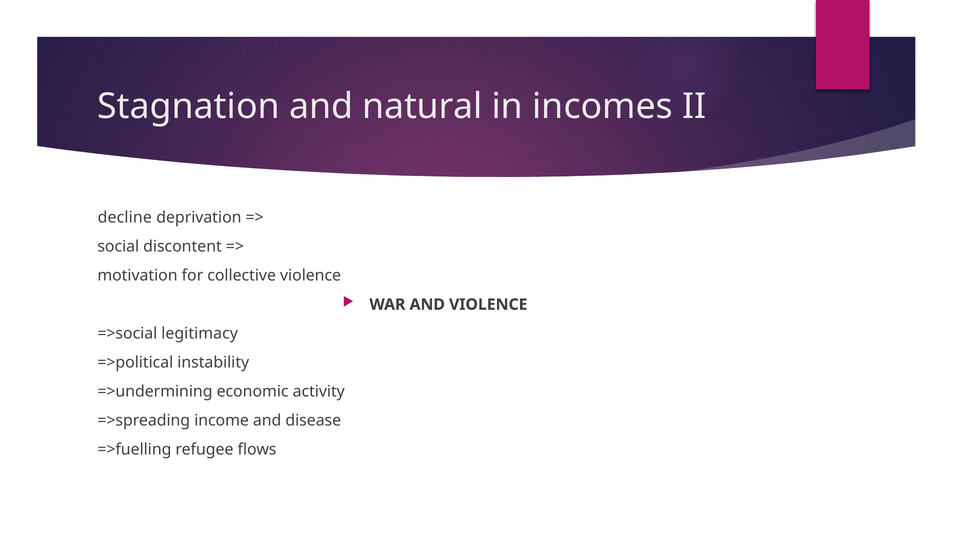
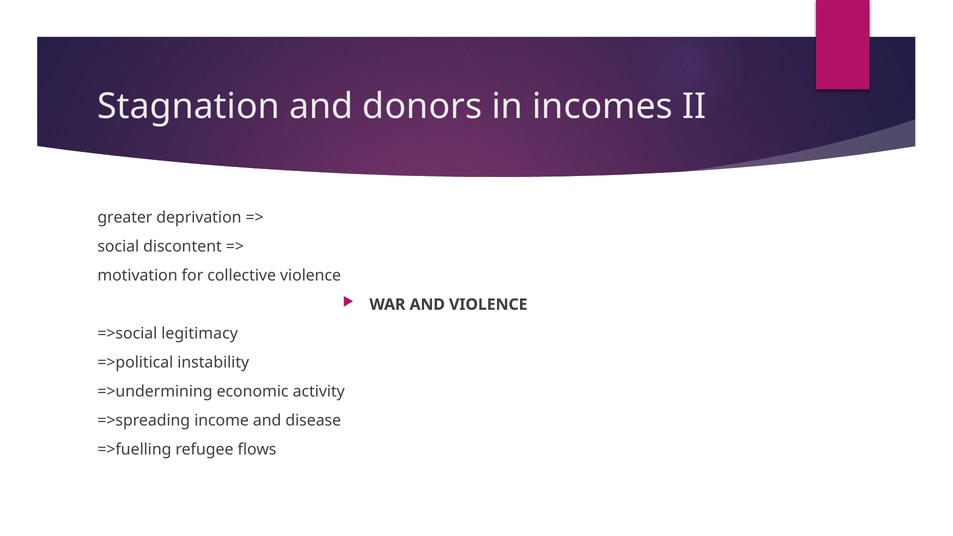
natural: natural -> donors
decline: decline -> greater
